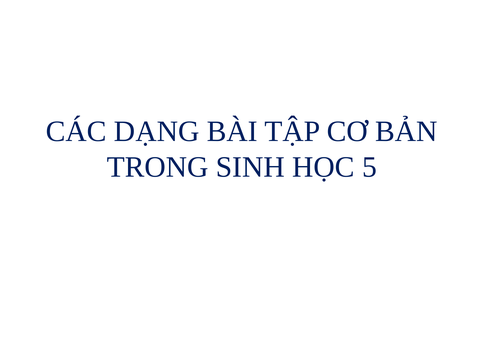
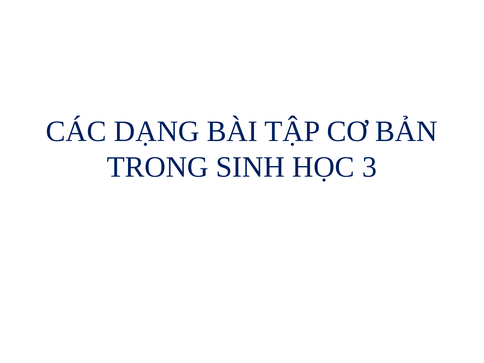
5: 5 -> 3
